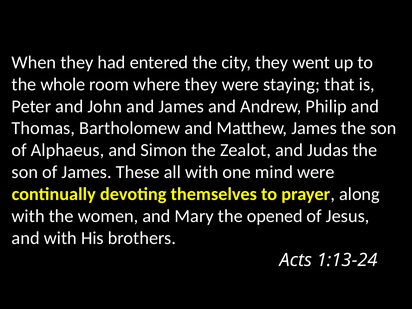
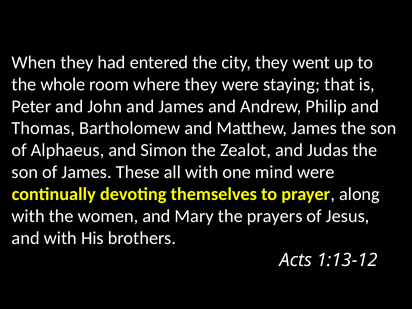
opened: opened -> prayers
1:13-24: 1:13-24 -> 1:13-12
